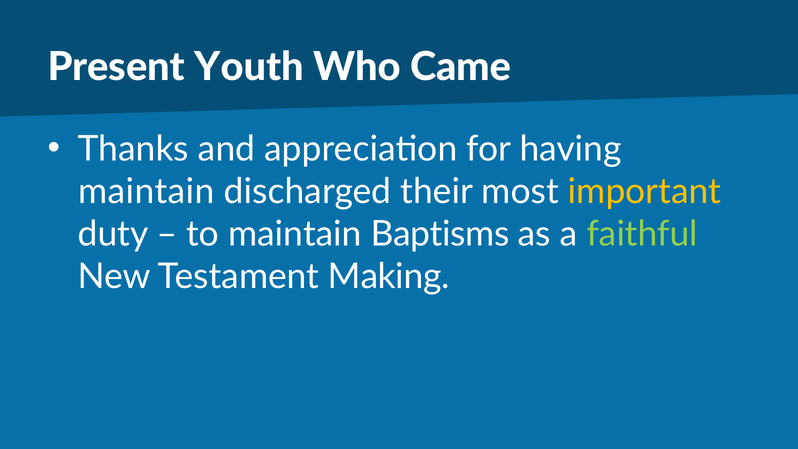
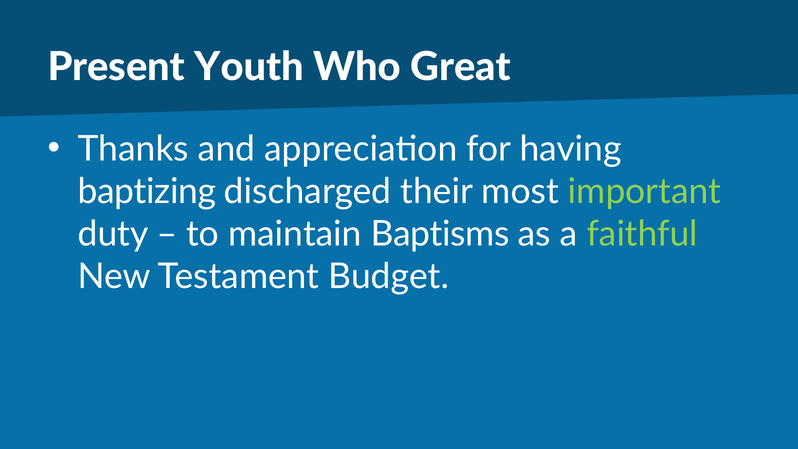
Came: Came -> Great
maintain at (146, 192): maintain -> baptizing
important colour: yellow -> light green
Making: Making -> Budget
